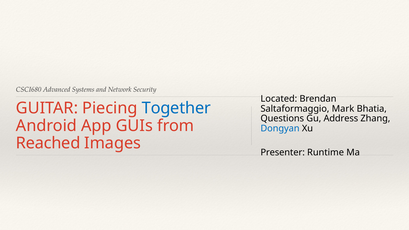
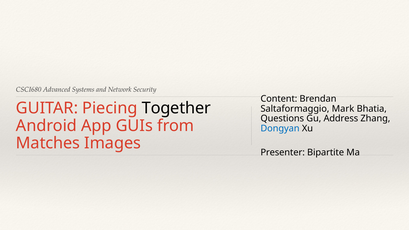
Located: Located -> Content
Together colour: blue -> black
Reached: Reached -> Matches
Runtime: Runtime -> Bipartite
